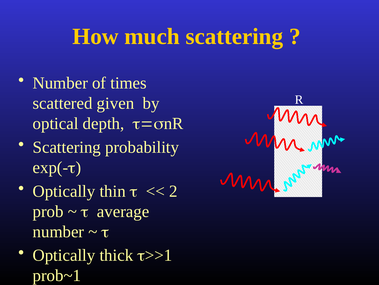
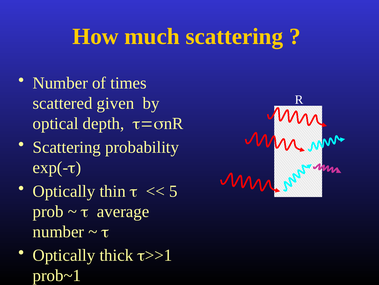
2: 2 -> 5
